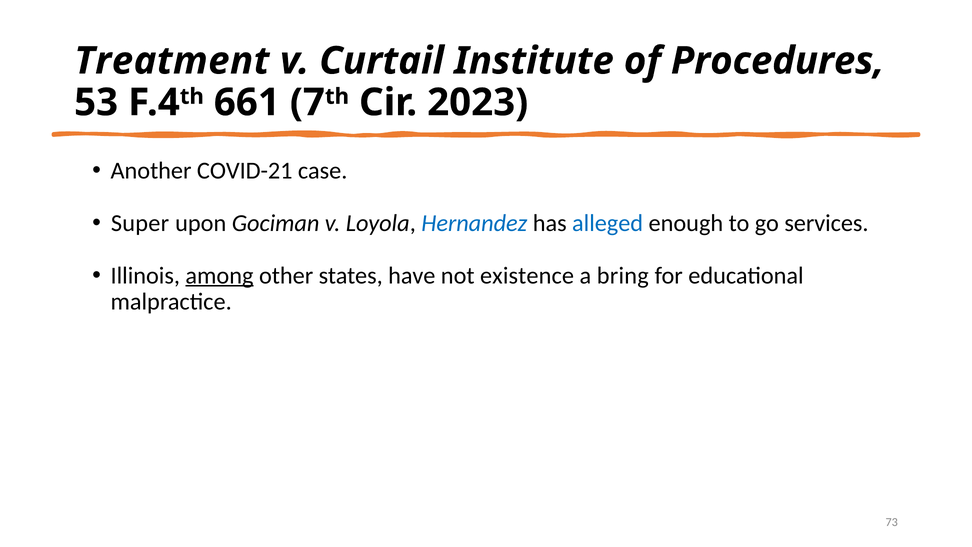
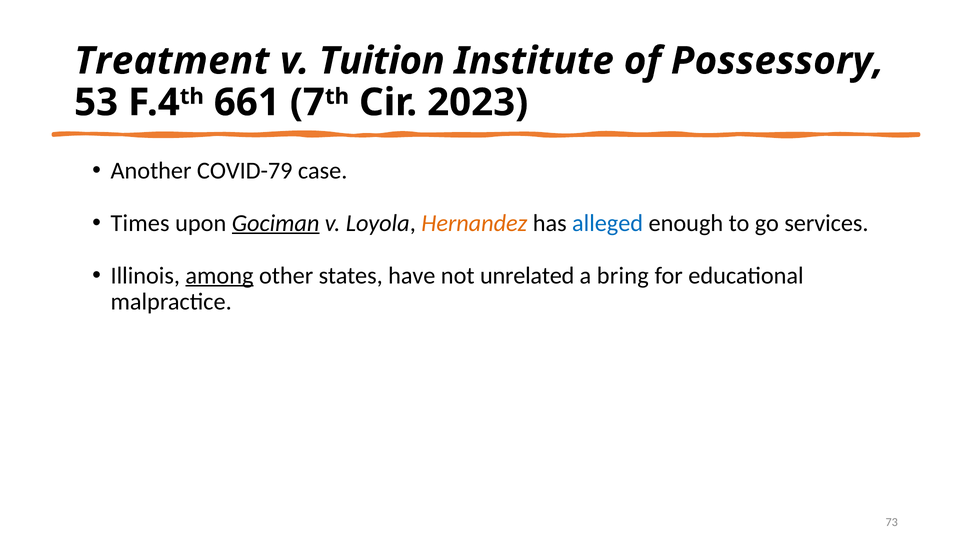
Curtail: Curtail -> Tuition
Procedures: Procedures -> Possessory
COVID-21: COVID-21 -> COVID-79
Super: Super -> Times
Gociman underline: none -> present
Hernandez colour: blue -> orange
existence: existence -> unrelated
